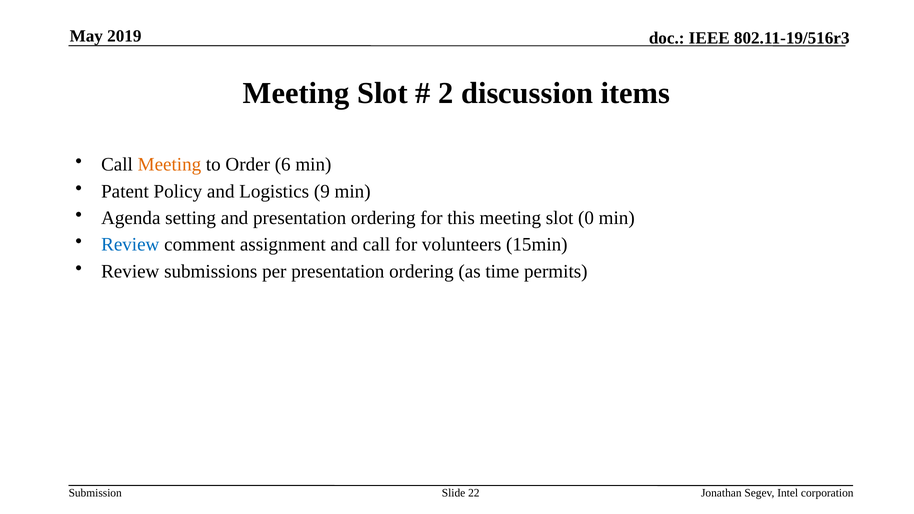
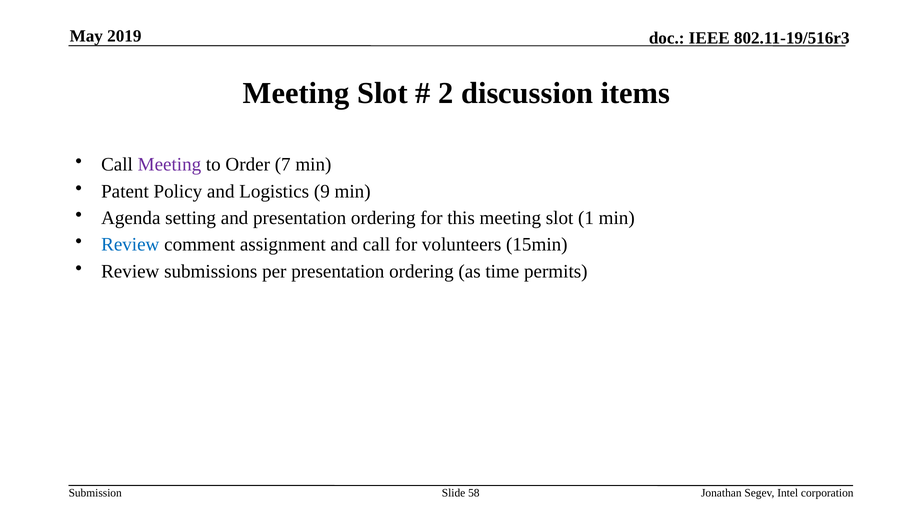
Meeting at (169, 165) colour: orange -> purple
6: 6 -> 7
0: 0 -> 1
22: 22 -> 58
